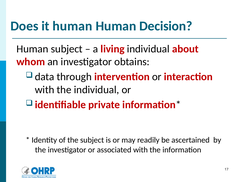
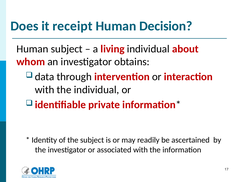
it human: human -> receipt
